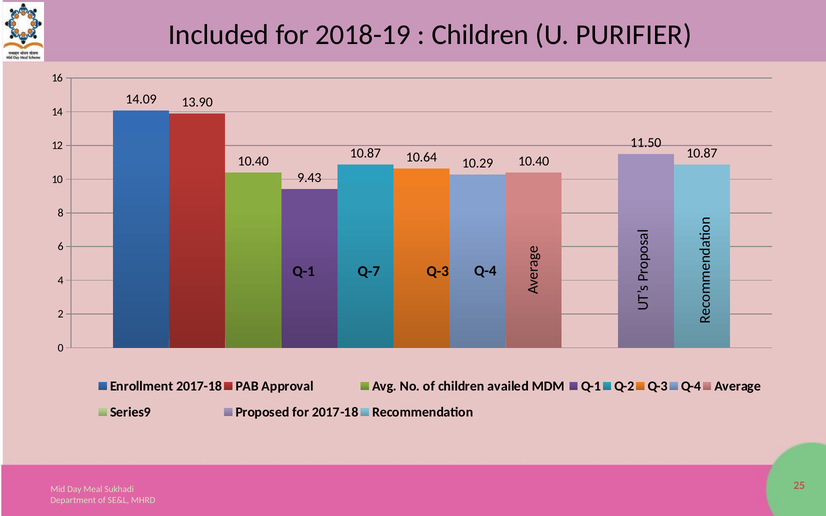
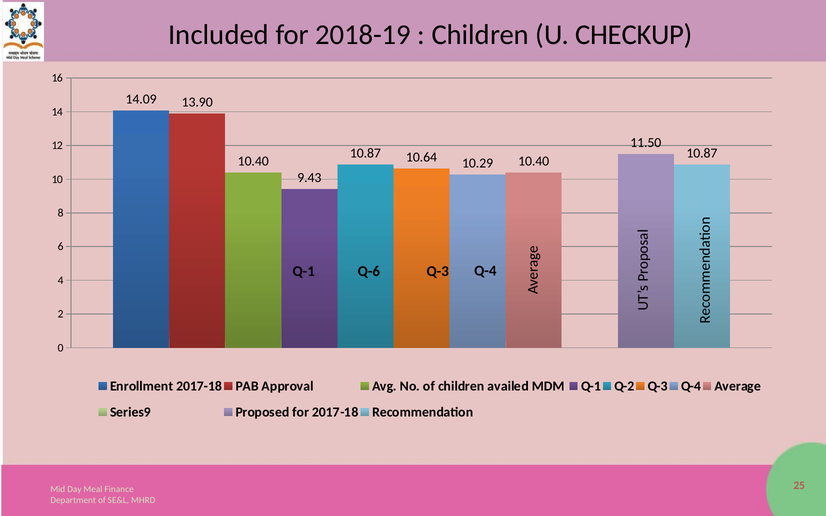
PURIFIER: PURIFIER -> CHECKUP
Q-7: Q-7 -> Q-6
Sukhadi: Sukhadi -> Finance
